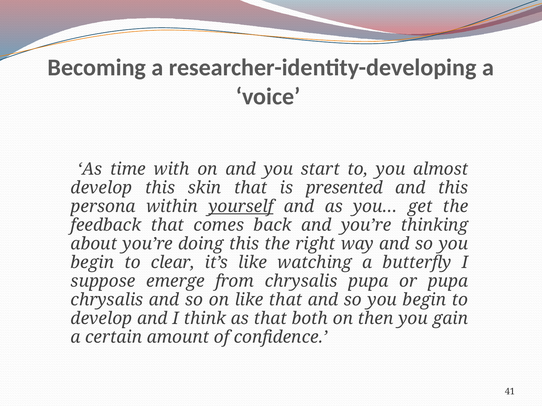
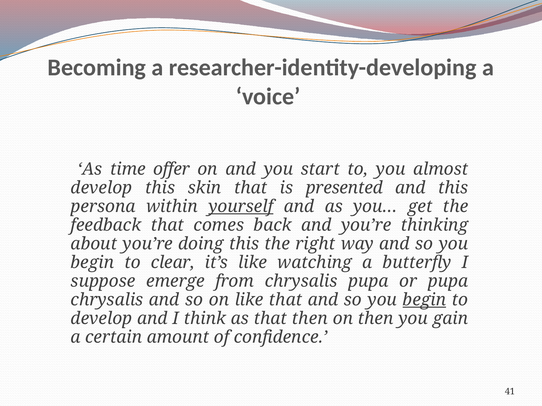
with: with -> offer
begin at (424, 300) underline: none -> present
that both: both -> then
